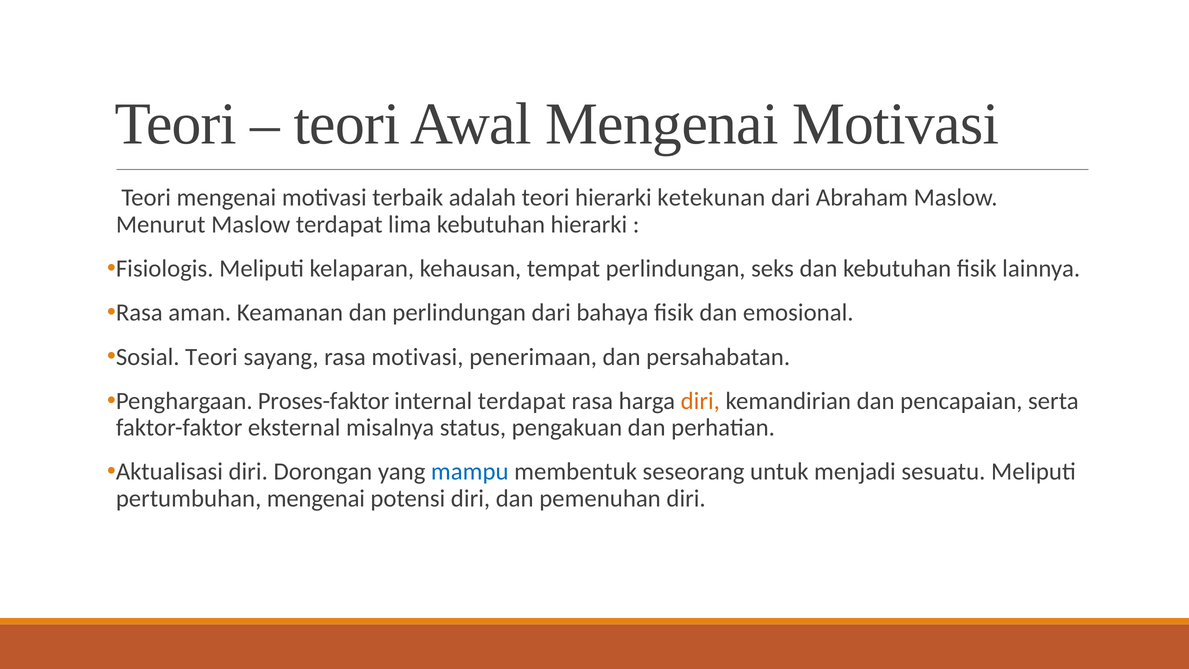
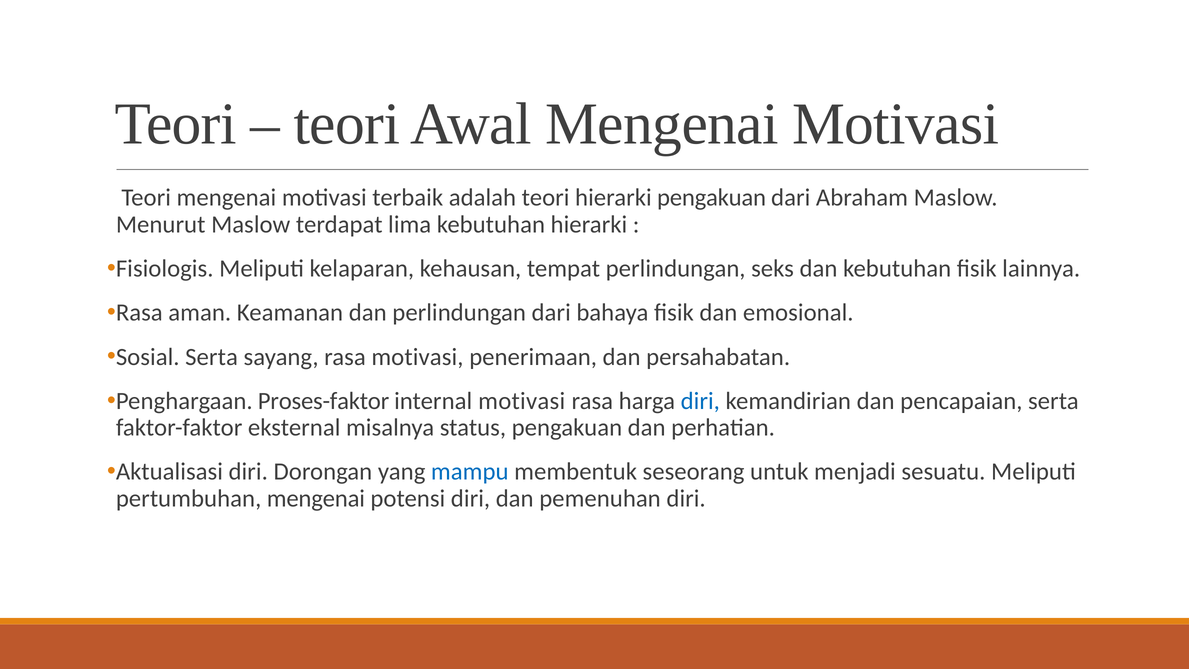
hierarki ketekunan: ketekunan -> pengakuan
Sosial Teori: Teori -> Serta
internal terdapat: terdapat -> motivasi
diri at (700, 401) colour: orange -> blue
